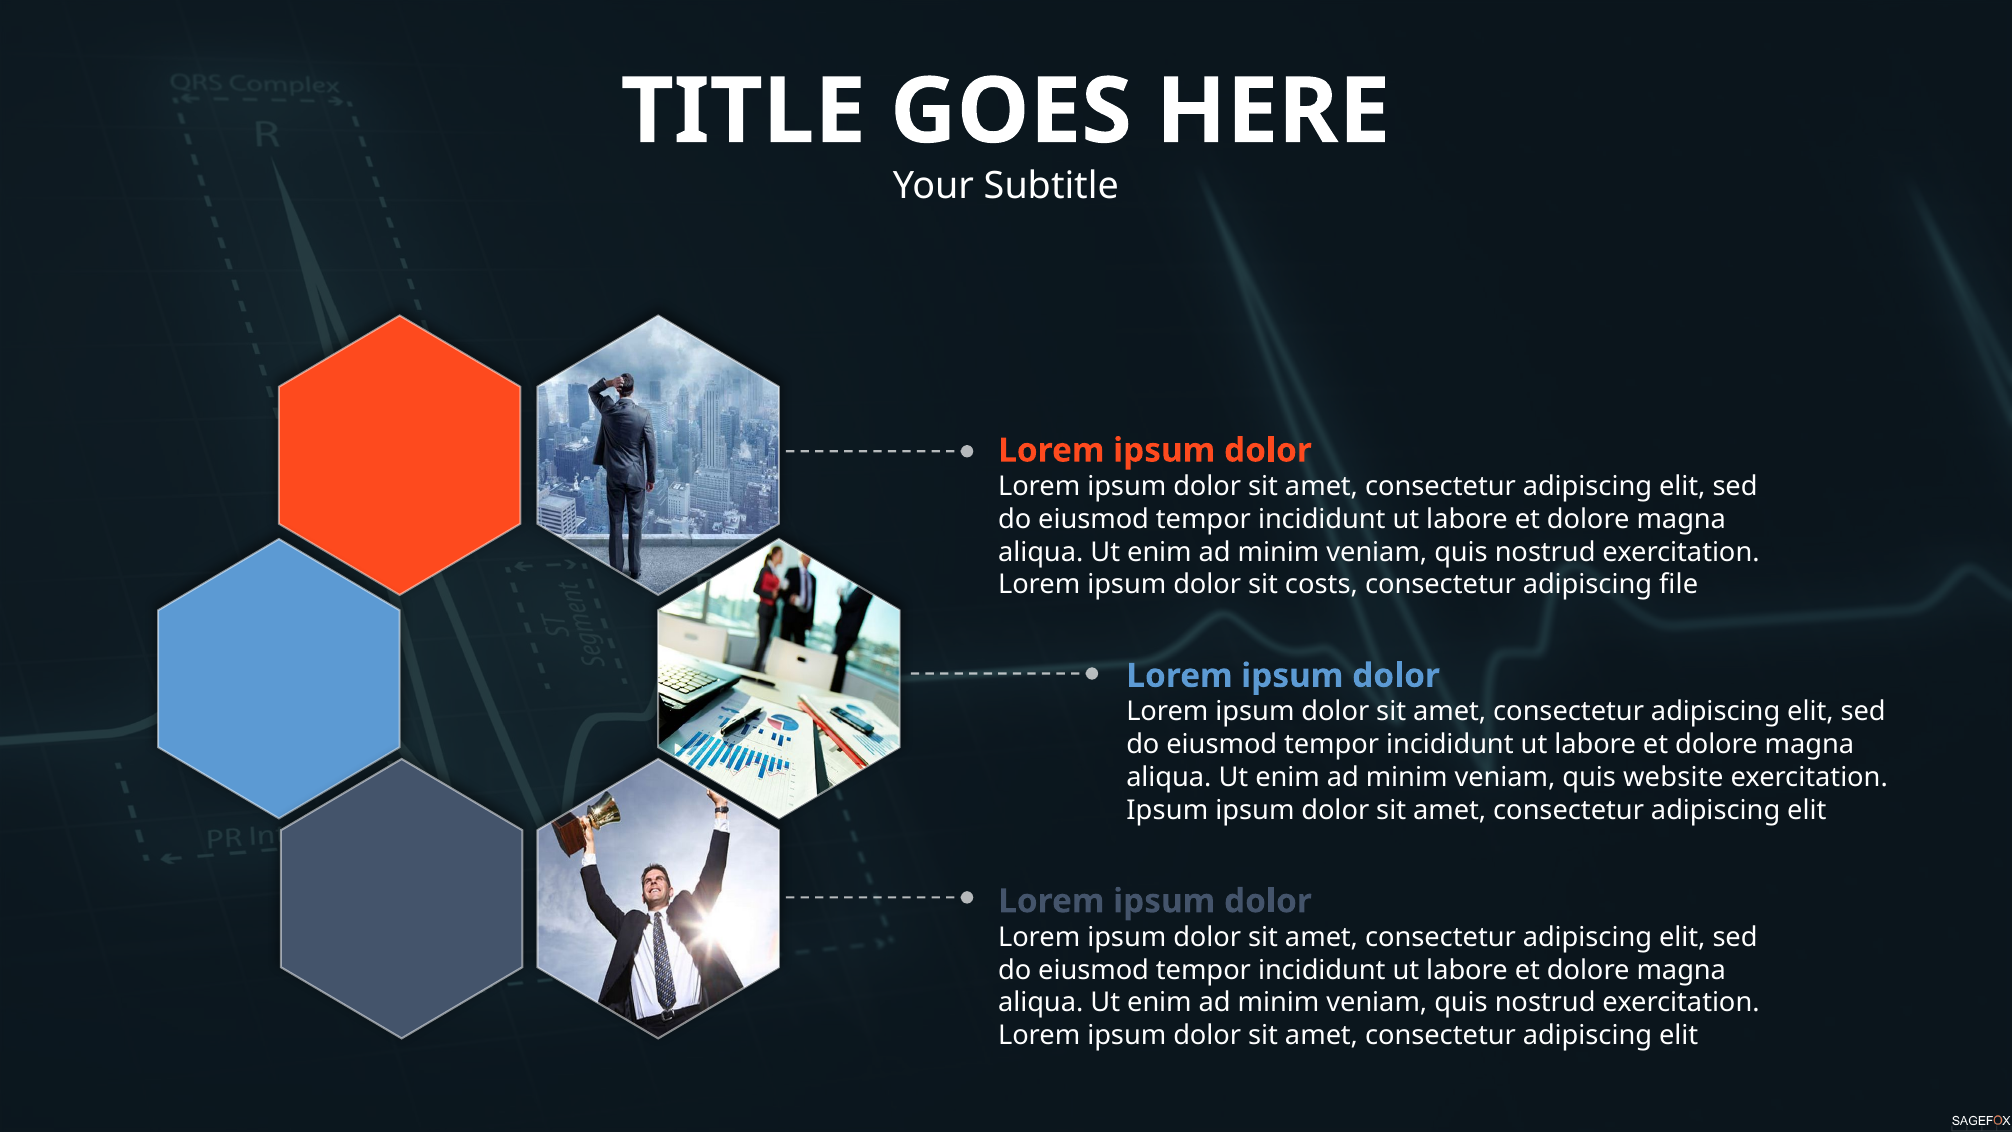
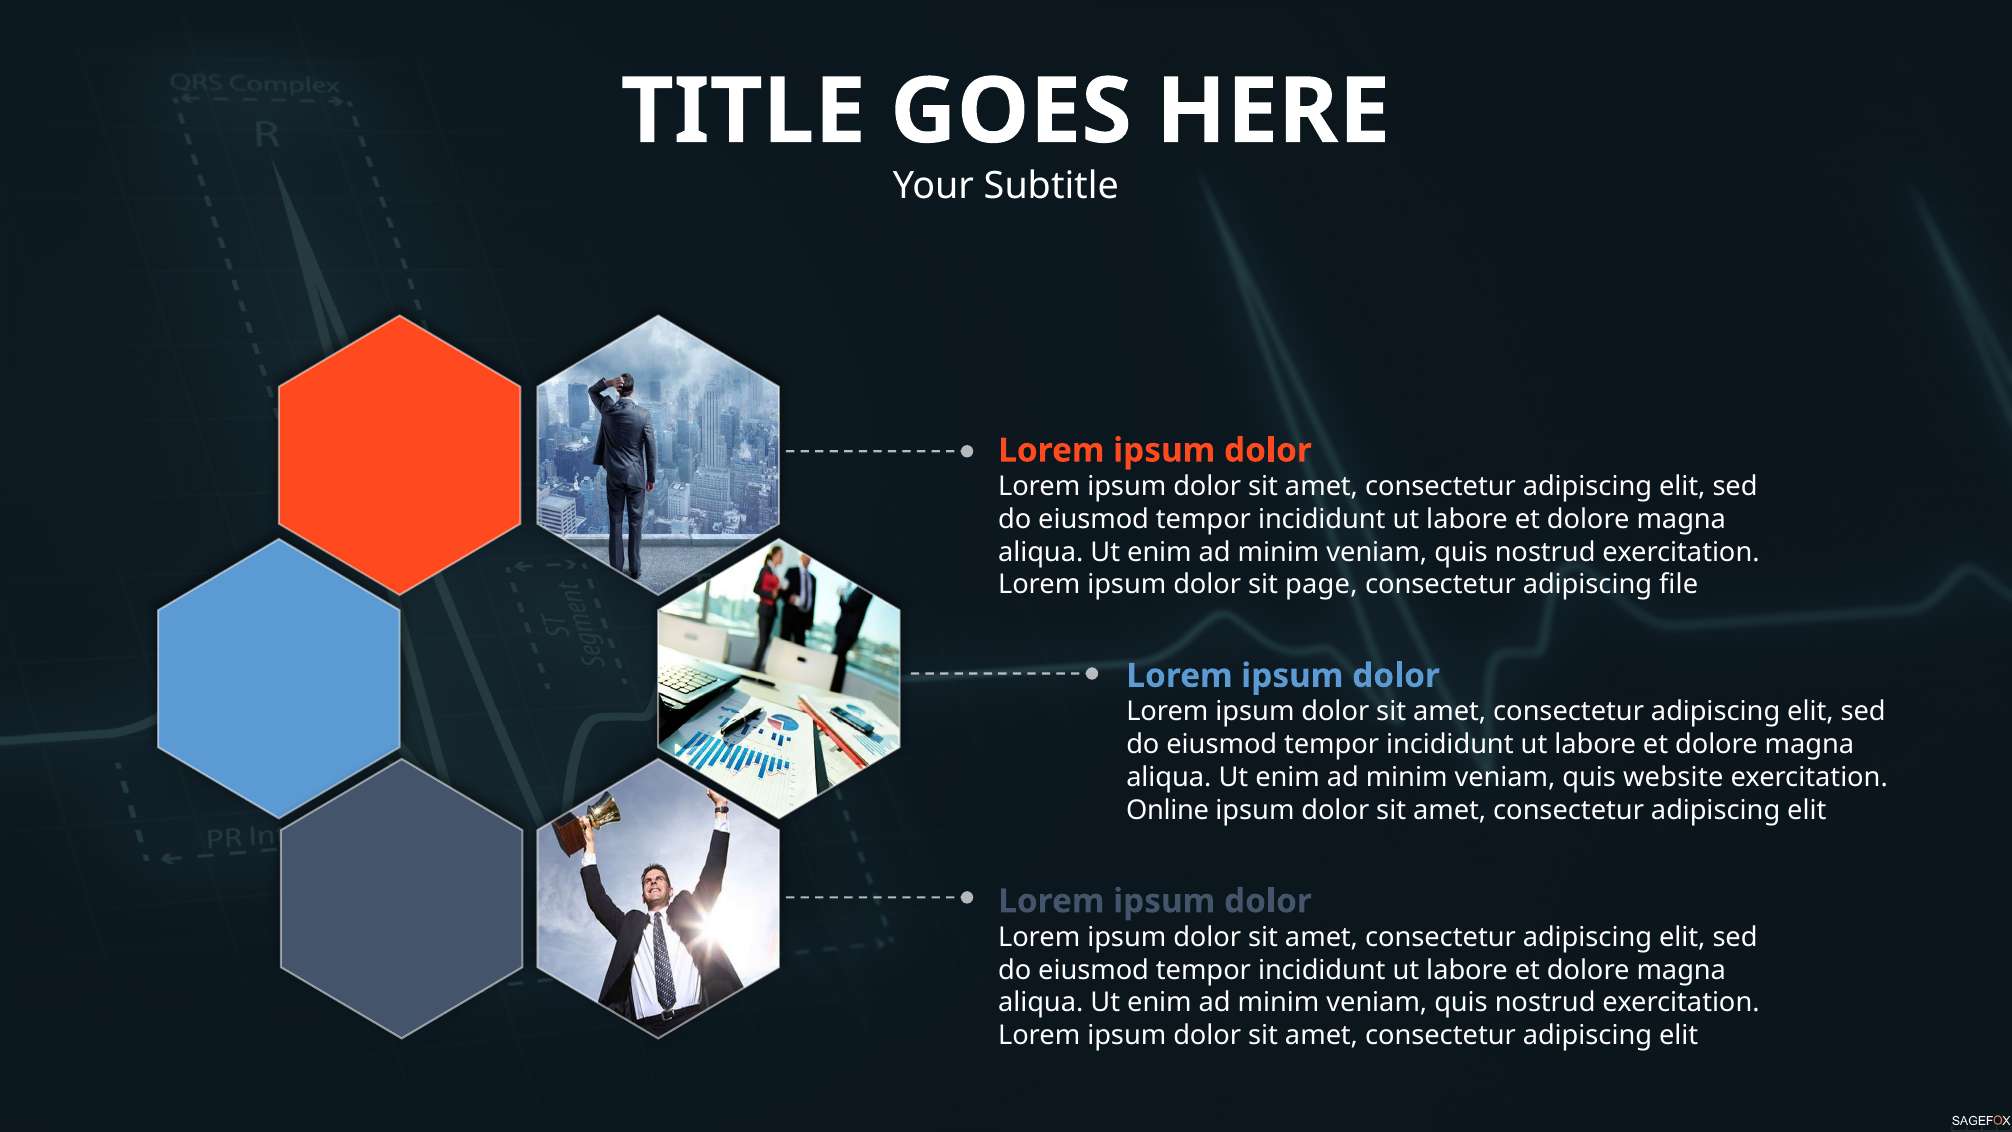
costs: costs -> page
Ipsum at (1167, 810): Ipsum -> Online
